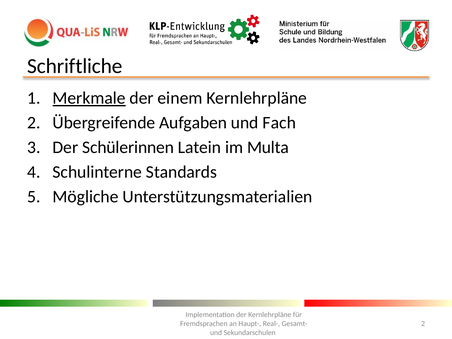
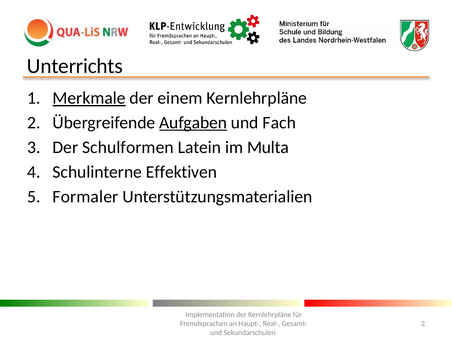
Schriftliche: Schriftliche -> Unterrichts
Aufgaben underline: none -> present
Schülerinnen: Schülerinnen -> Schulformen
Standards: Standards -> Effektiven
Mögliche: Mögliche -> Formaler
